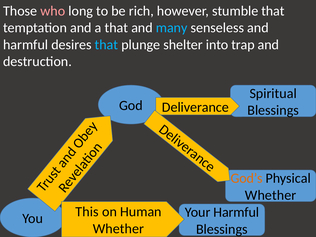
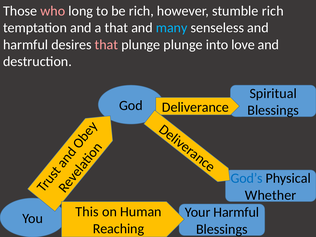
stumble that: that -> rich
that at (106, 45) colour: light blue -> pink
plunge shelter: shelter -> plunge
trap: trap -> love
God’s colour: orange -> blue
Whether at (118, 229): Whether -> Reaching
